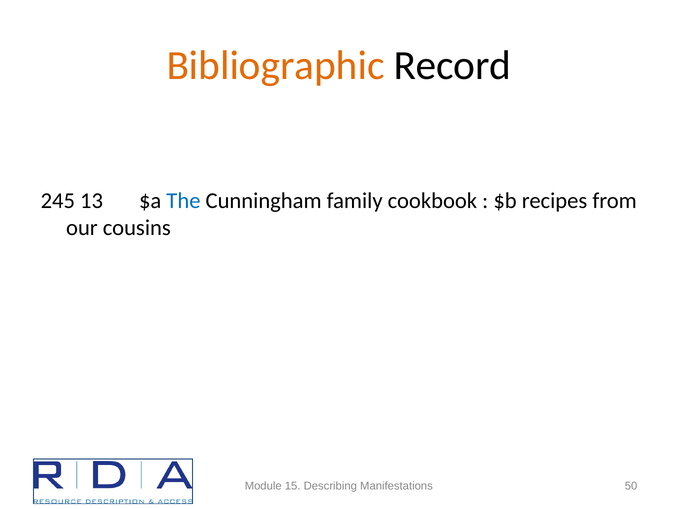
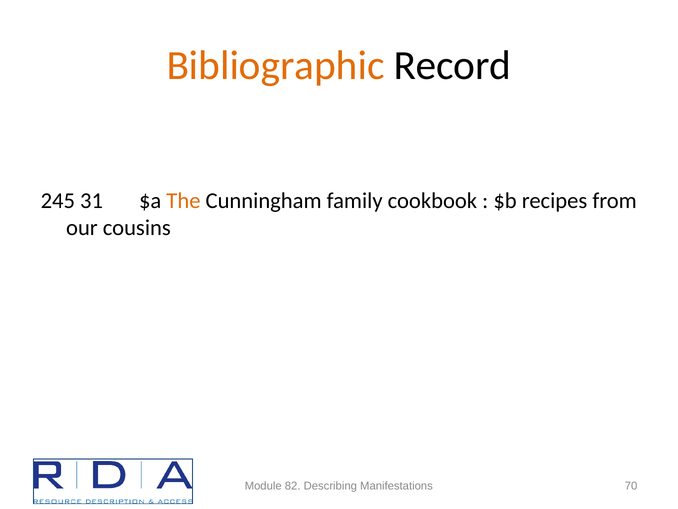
13: 13 -> 31
The colour: blue -> orange
15: 15 -> 82
50: 50 -> 70
